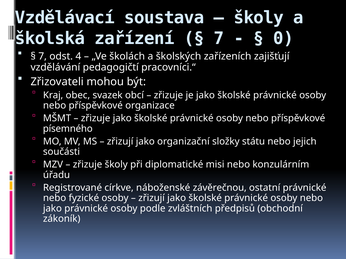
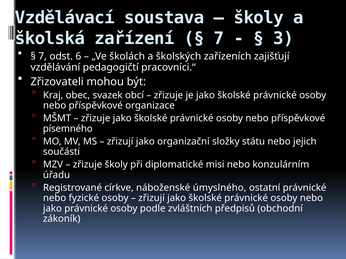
0: 0 -> 3
4: 4 -> 6
závěrečnou: závěrečnou -> úmyslného
